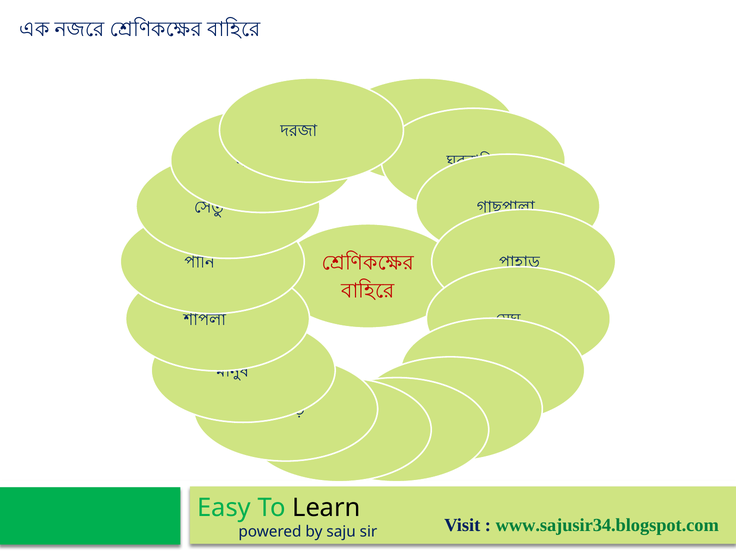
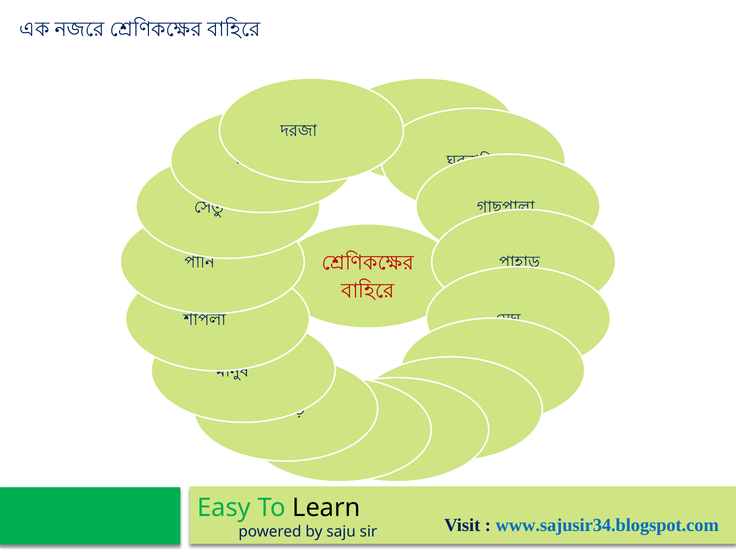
www.sajusir34.blogspot.com colour: green -> blue
